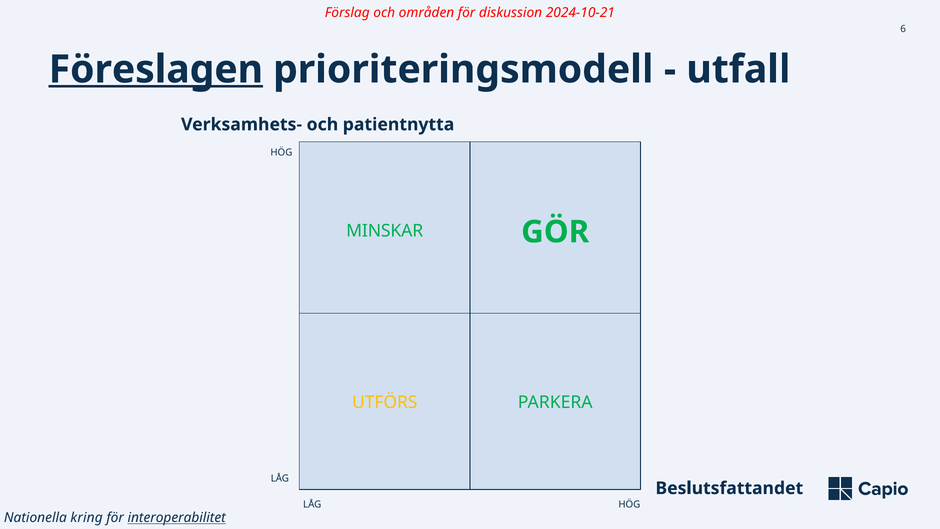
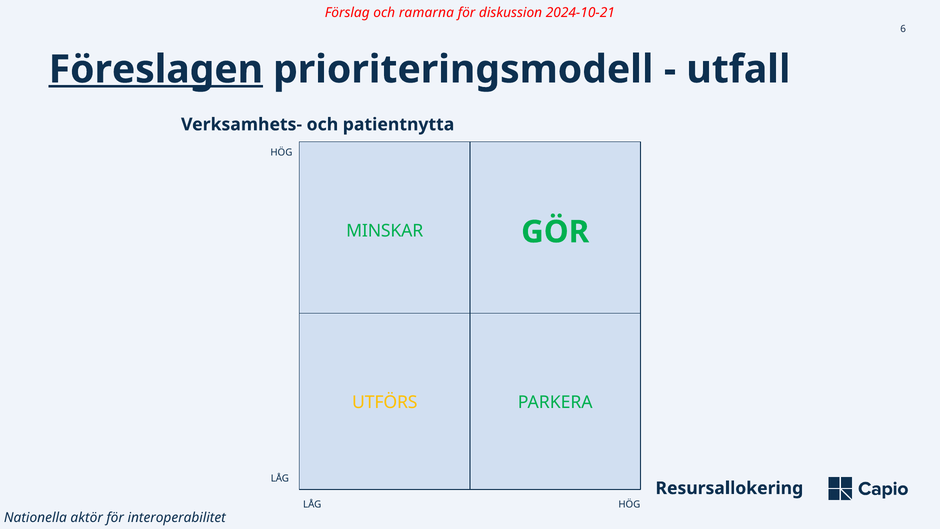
områden: områden -> ramarna
Beslutsfattandet: Beslutsfattandet -> Resursallokering
kring: kring -> aktör
interoperabilitet underline: present -> none
